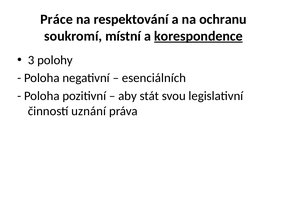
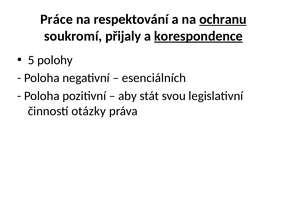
ochranu underline: none -> present
místní: místní -> přijaly
3: 3 -> 5
uznání: uznání -> otázky
